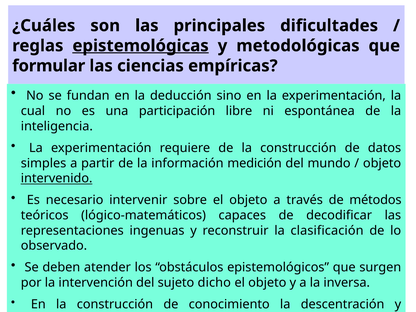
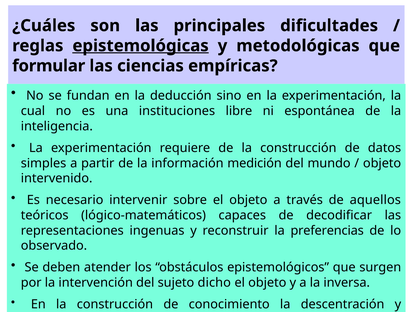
participación: participación -> instituciones
intervenido underline: present -> none
métodos: métodos -> aquellos
clasificación: clasificación -> preferencias
